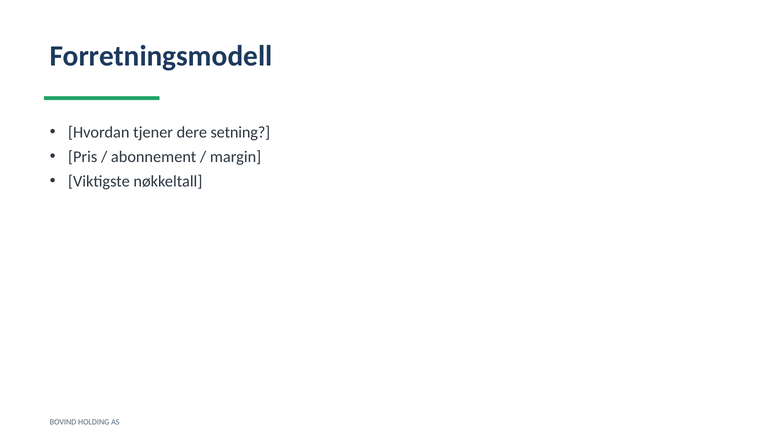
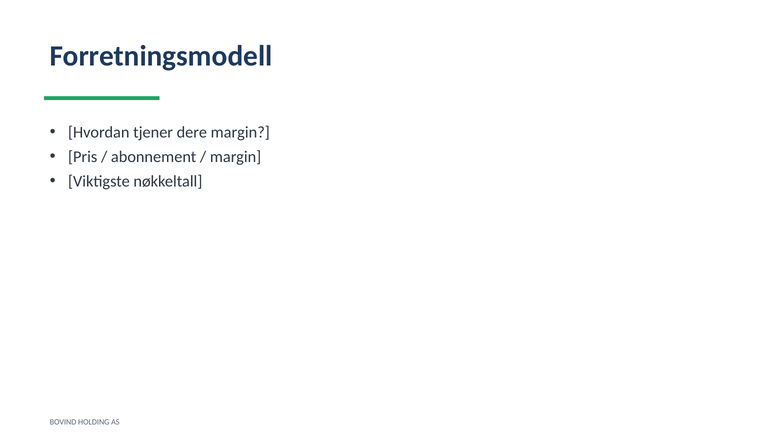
dere setning: setning -> margin
